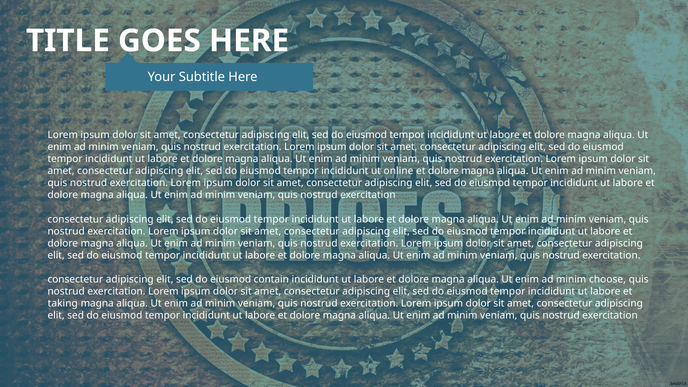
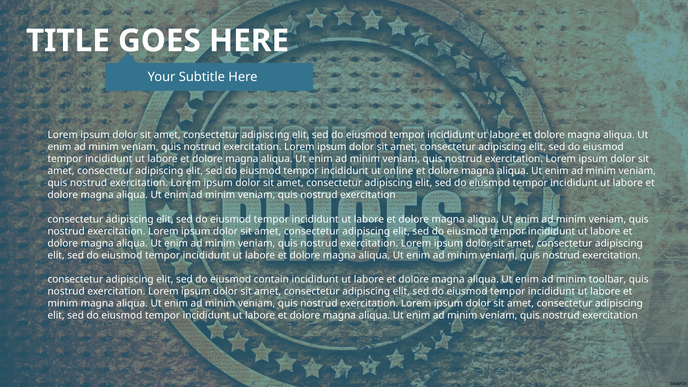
choose: choose -> toolbar
taking at (63, 304): taking -> minim
